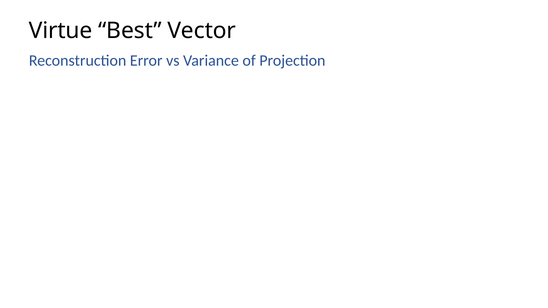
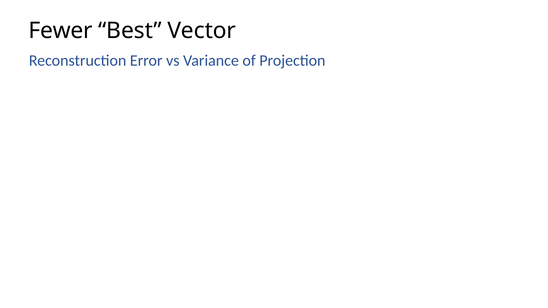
Virtue: Virtue -> Fewer
